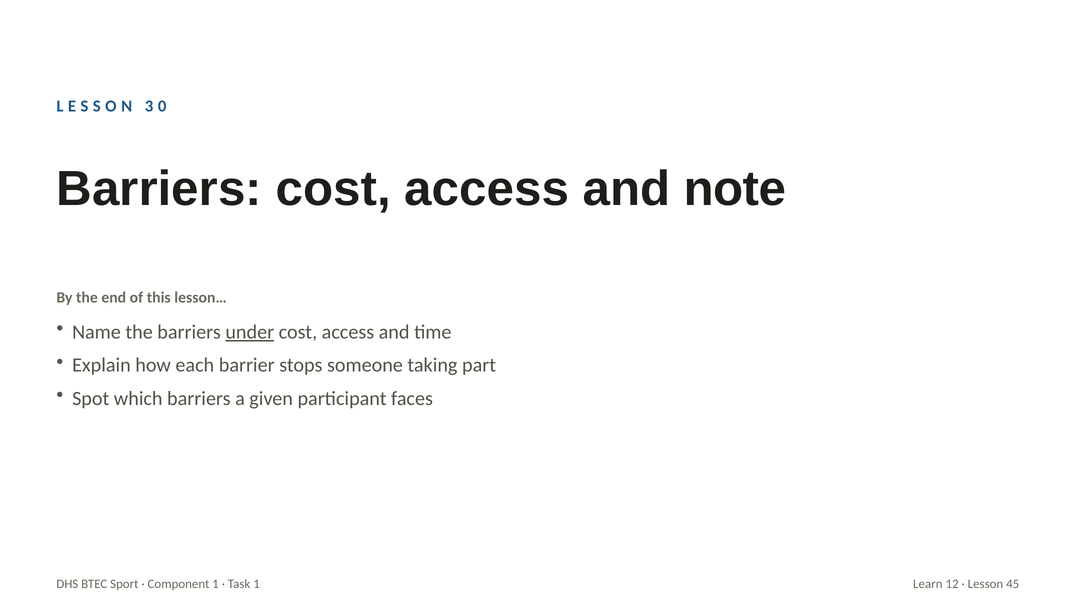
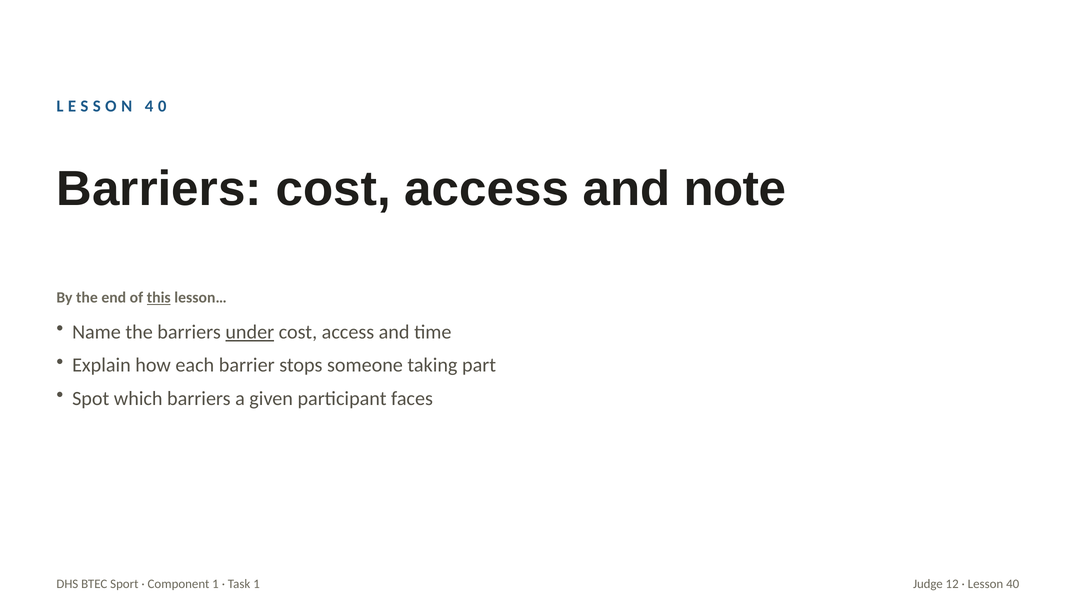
3: 3 -> 4
this underline: none -> present
Learn: Learn -> Judge
45: 45 -> 40
